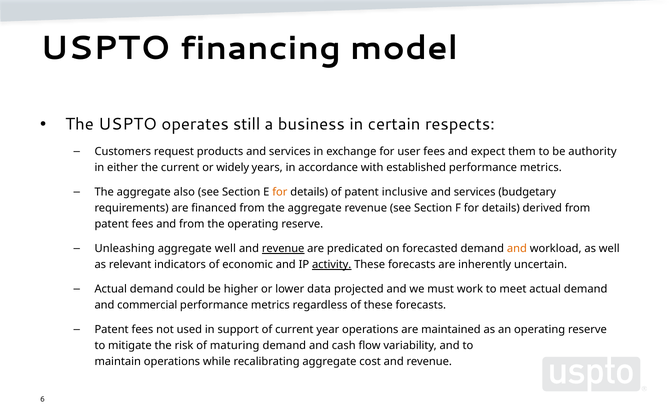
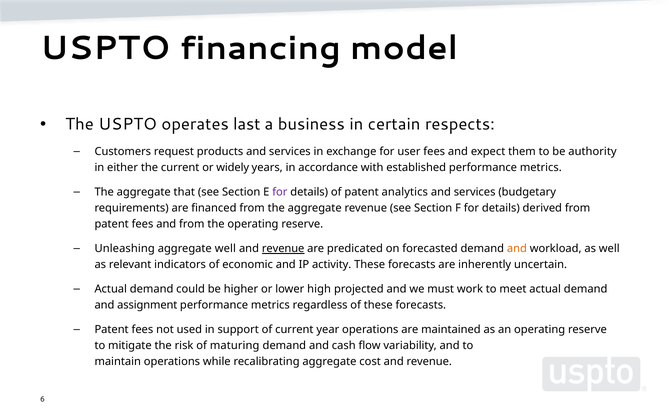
still: still -> last
also: also -> that
for at (280, 192) colour: orange -> purple
inclusive: inclusive -> analytics
activity underline: present -> none
data: data -> high
commercial: commercial -> assignment
